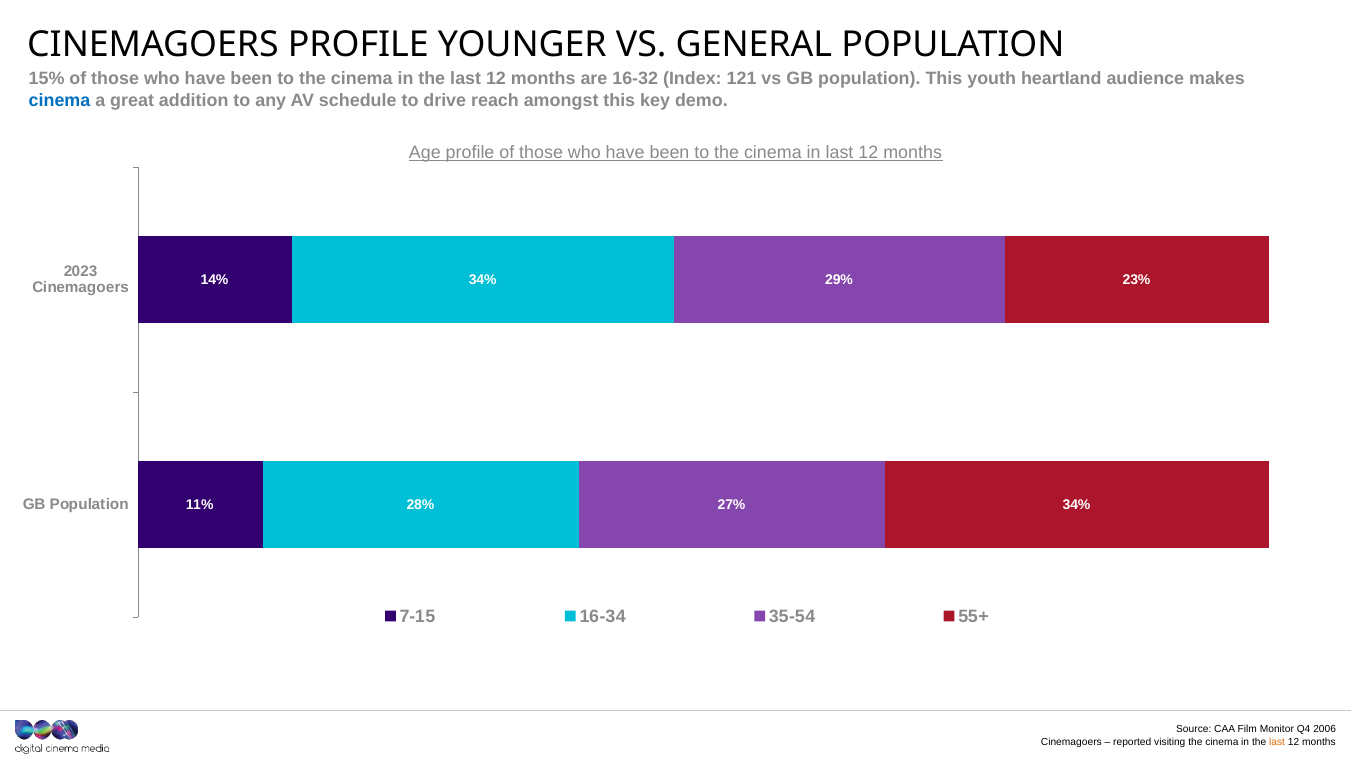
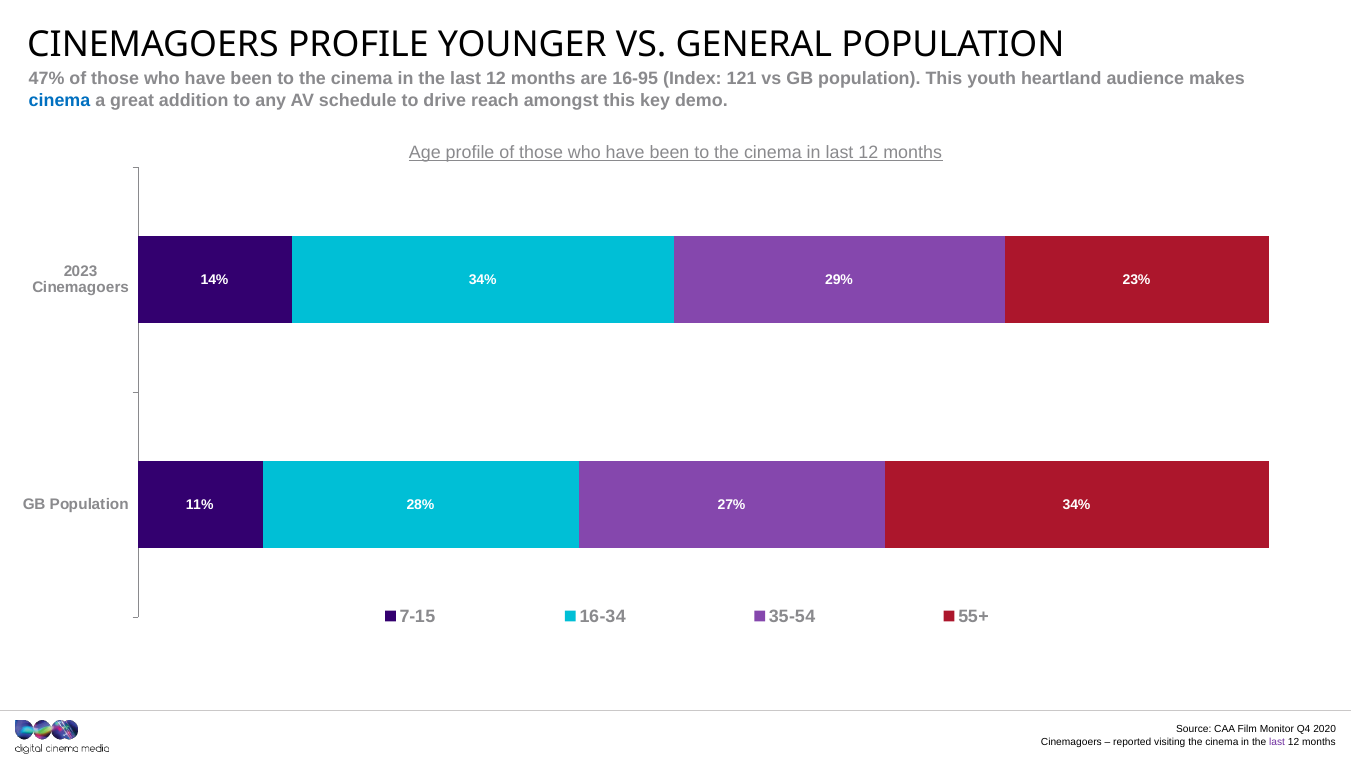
15%: 15% -> 47%
16-32: 16-32 -> 16-95
2006: 2006 -> 2020
last at (1277, 742) colour: orange -> purple
